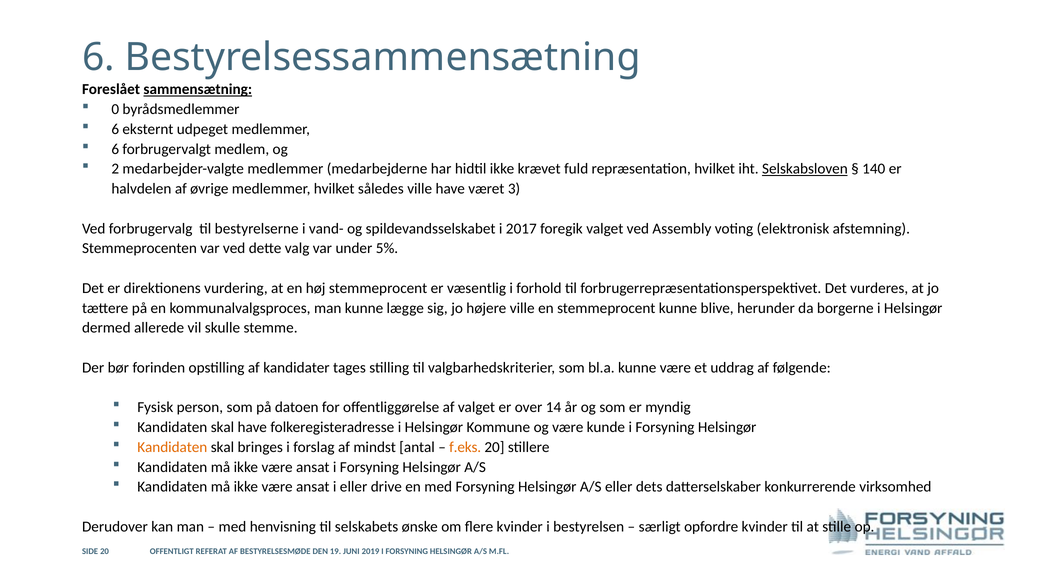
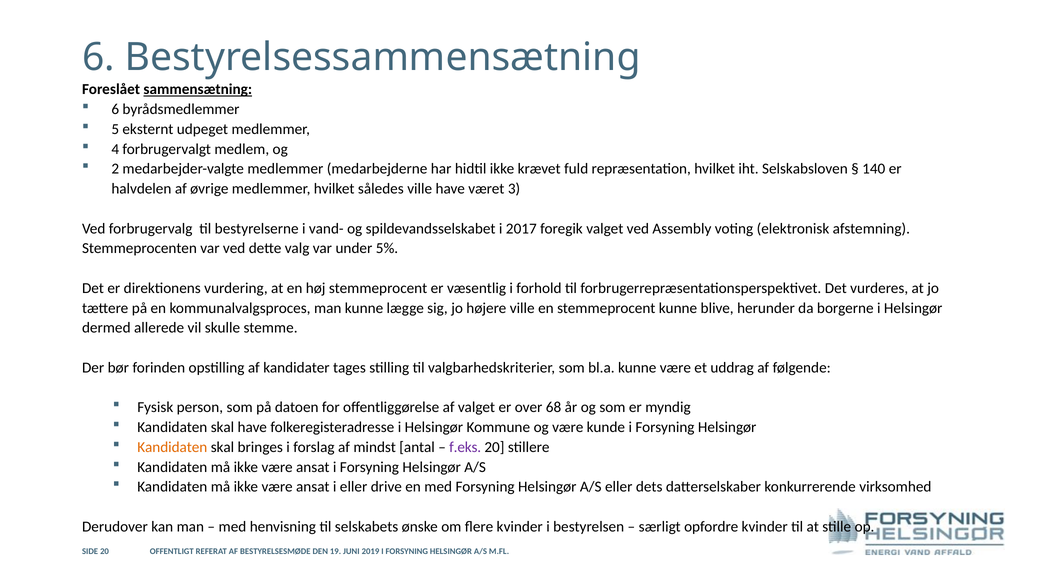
0 at (115, 109): 0 -> 6
6 at (115, 129): 6 -> 5
6 at (115, 149): 6 -> 4
Selskabsloven underline: present -> none
14: 14 -> 68
f.eks colour: orange -> purple
